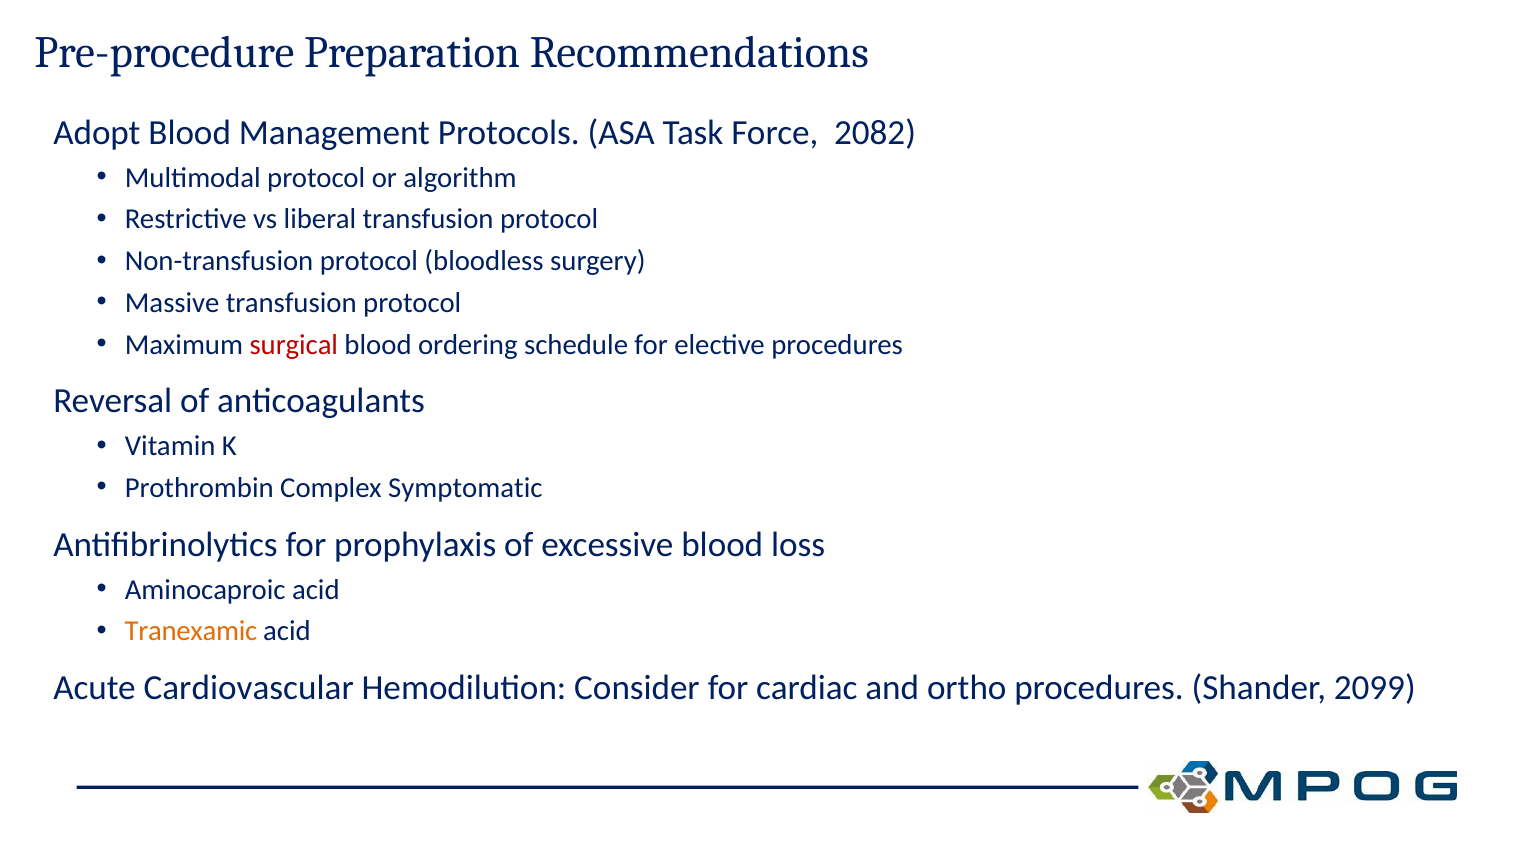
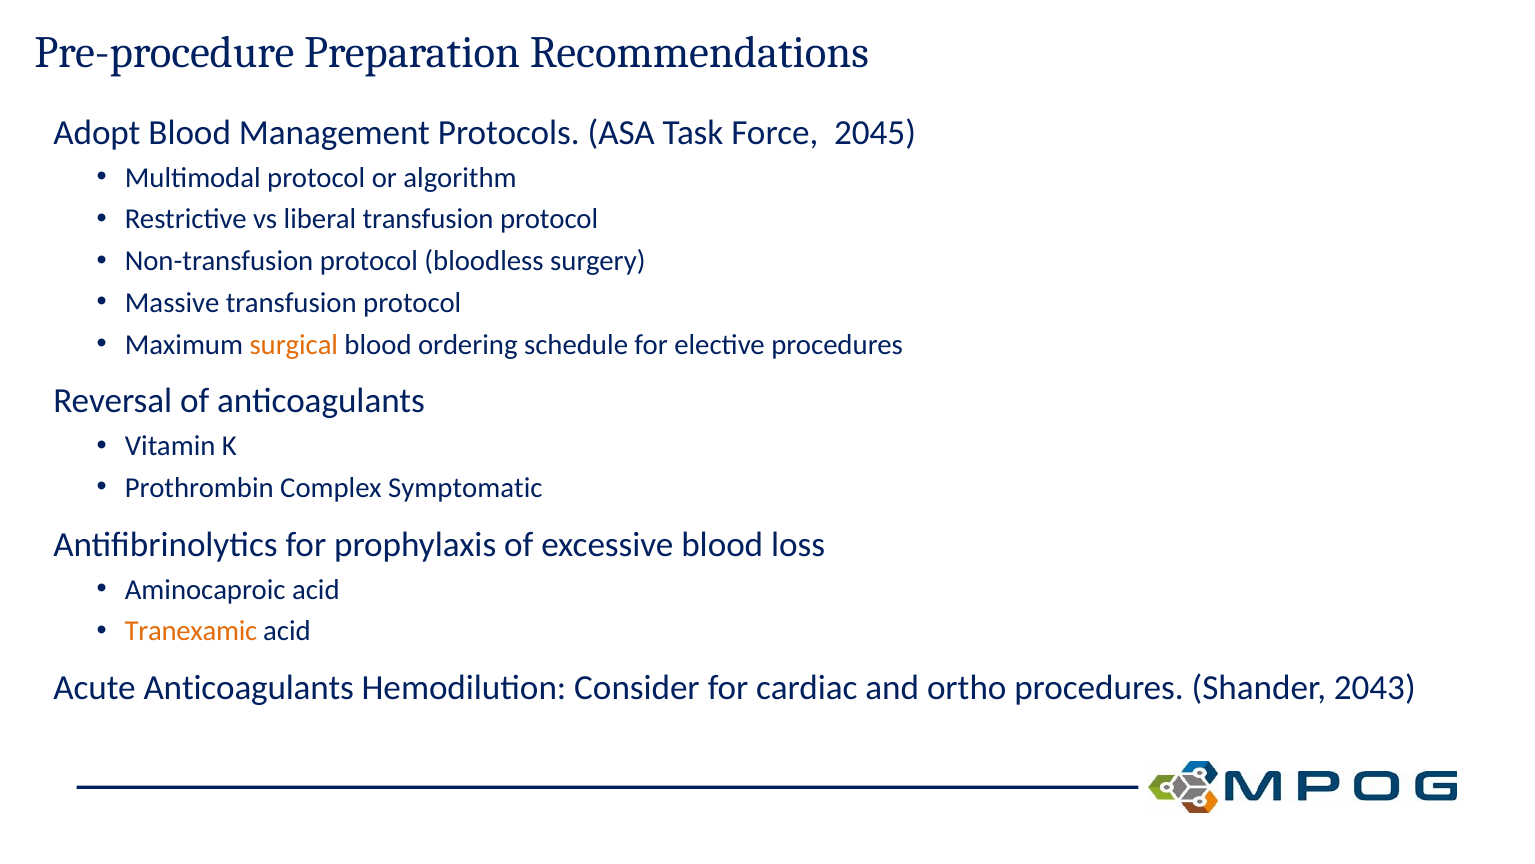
2082: 2082 -> 2045
surgical colour: red -> orange
Acute Cardiovascular: Cardiovascular -> Anticoagulants
2099: 2099 -> 2043
